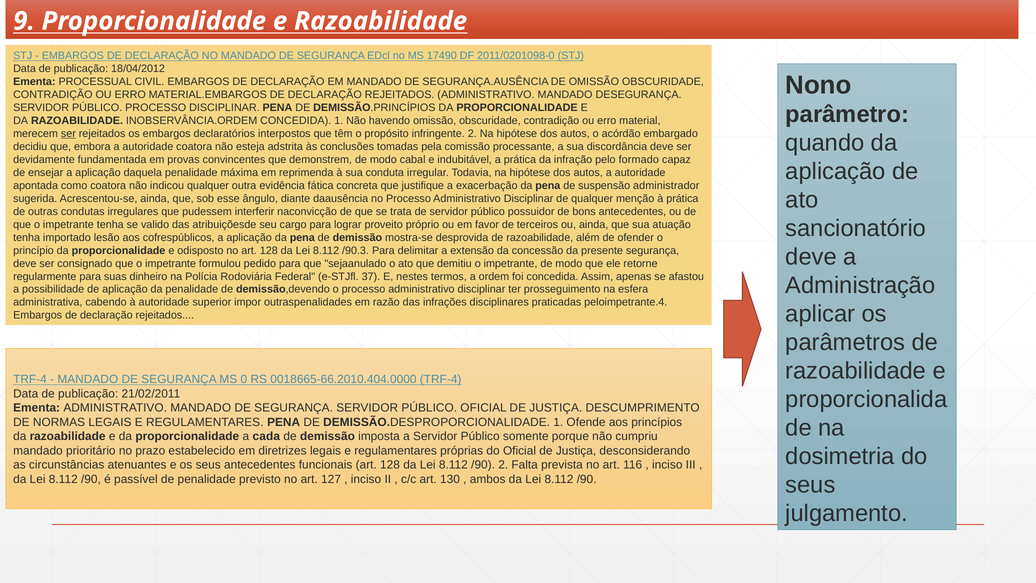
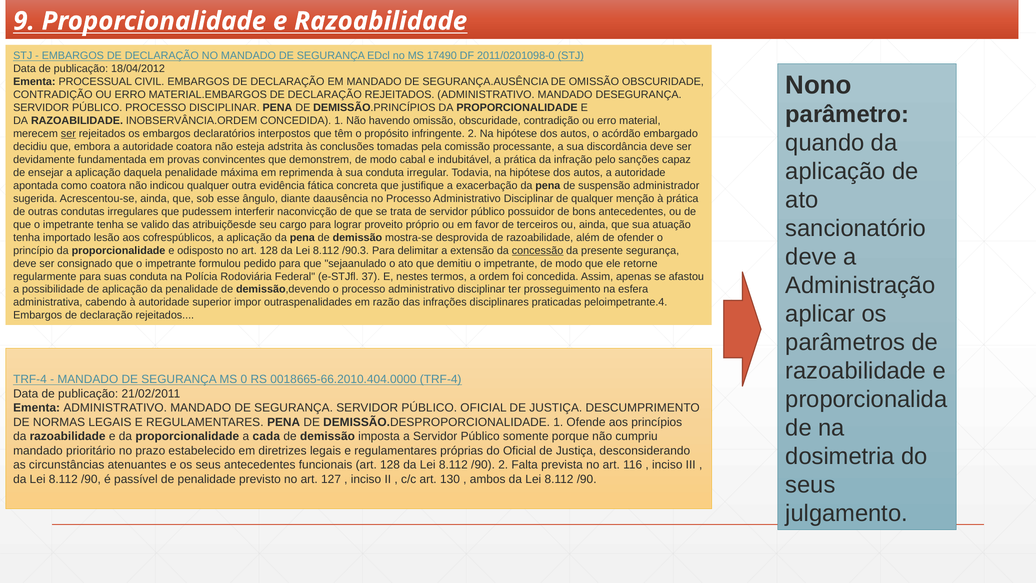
formado: formado -> sanções
concessão underline: none -> present
suas dinheiro: dinheiro -> conduta
